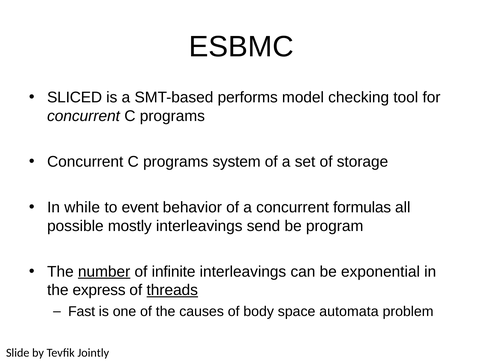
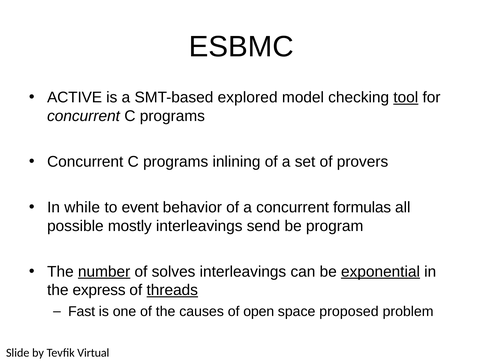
SLICED: SLICED -> ACTIVE
performs: performs -> explored
tool underline: none -> present
system: system -> inlining
storage: storage -> provers
infinite: infinite -> solves
exponential underline: none -> present
body: body -> open
automata: automata -> proposed
Jointly: Jointly -> Virtual
